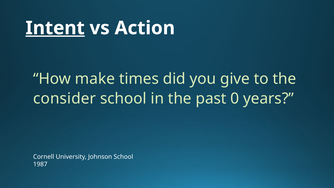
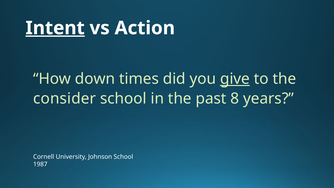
make: make -> down
give underline: none -> present
0: 0 -> 8
